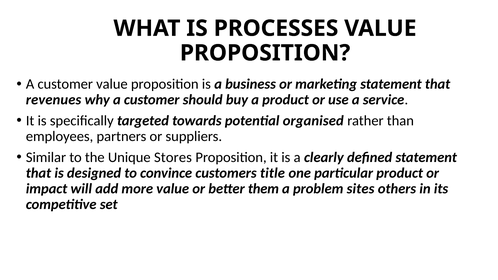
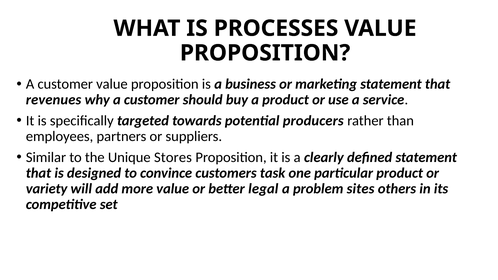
organised: organised -> producers
title: title -> task
impact: impact -> variety
them: them -> legal
